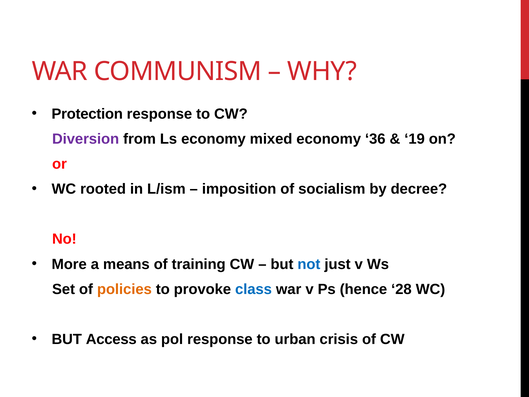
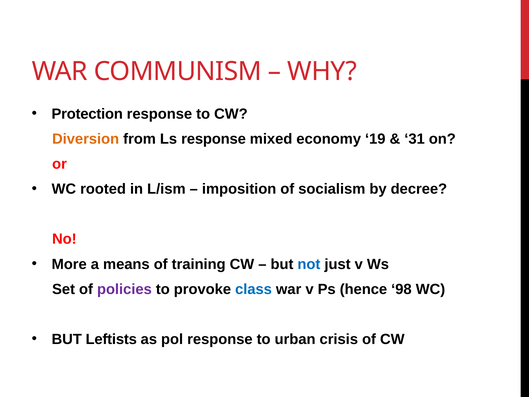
Diversion colour: purple -> orange
Ls economy: economy -> response
36: 36 -> 19
19: 19 -> 31
policies colour: orange -> purple
28: 28 -> 98
Access: Access -> Leftists
